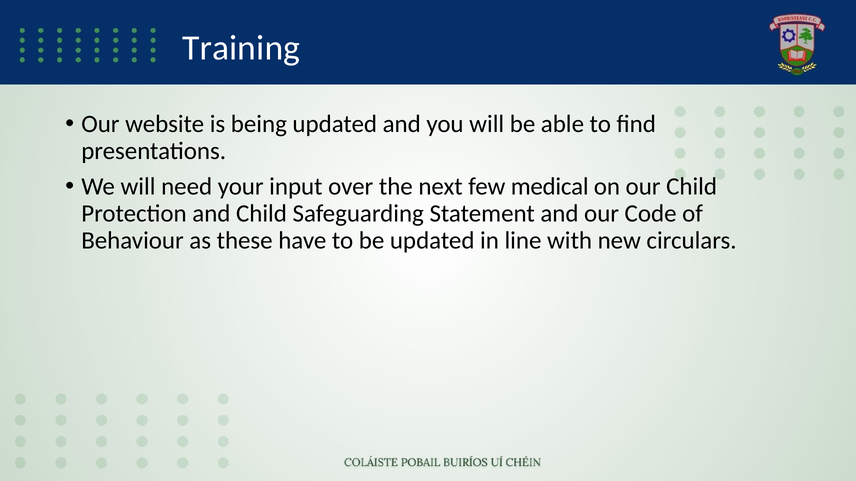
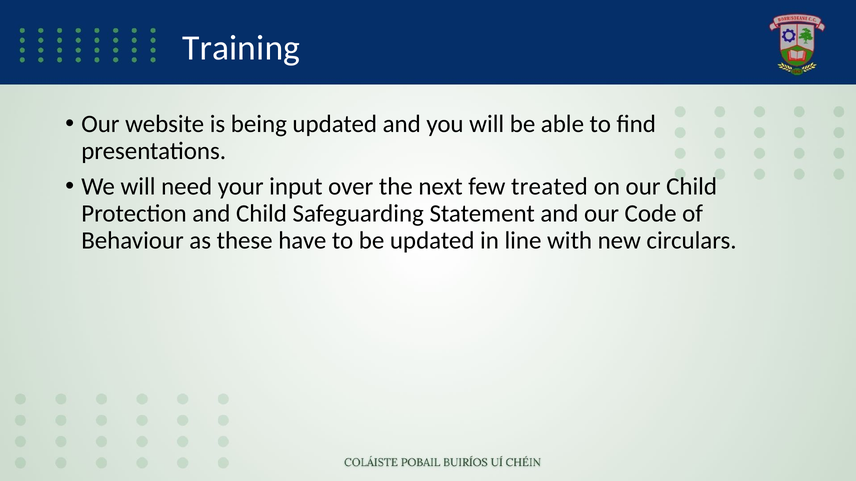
medical: medical -> treated
